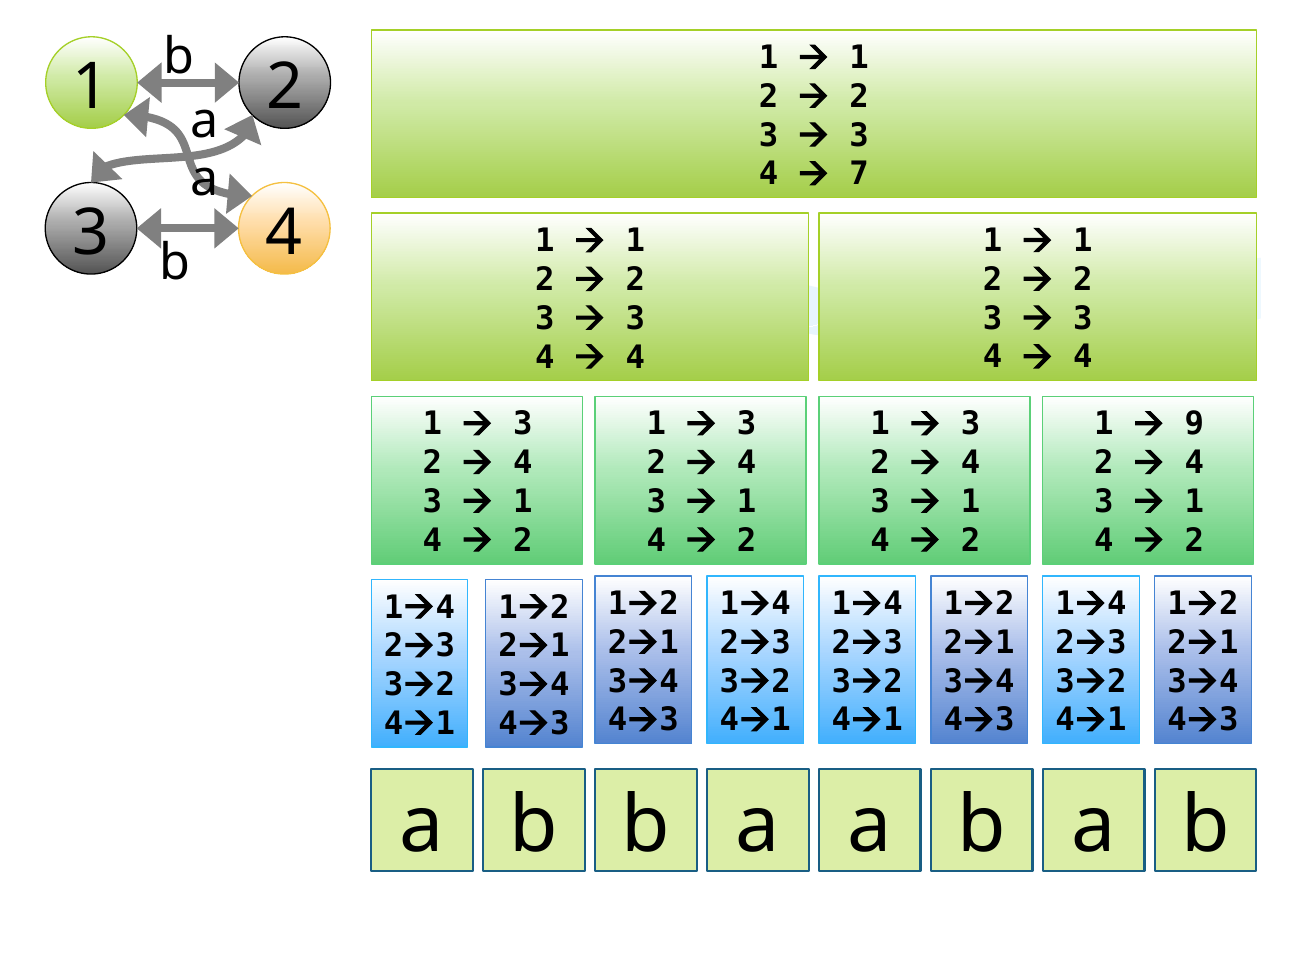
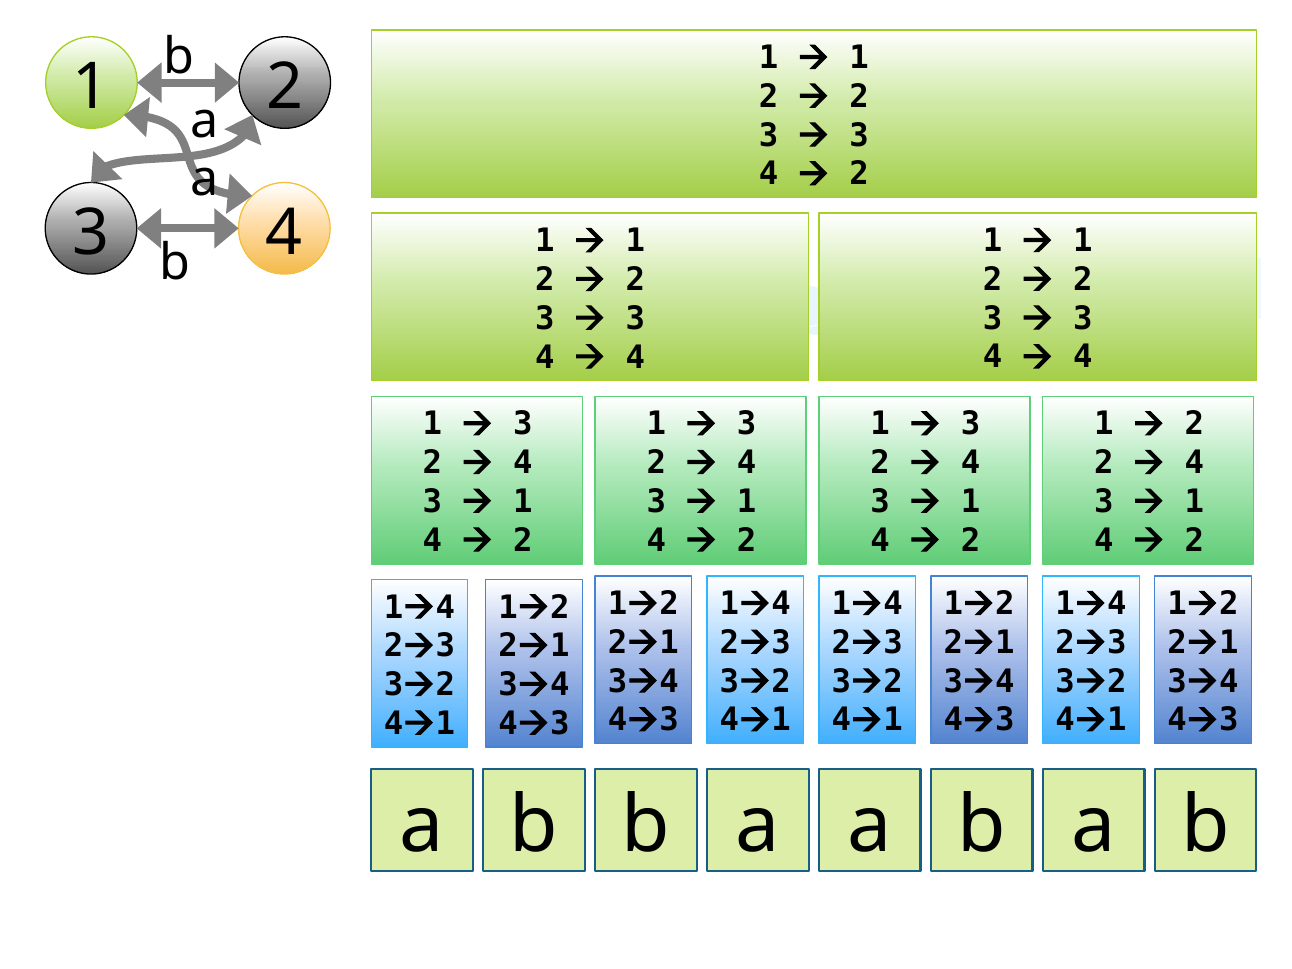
7 at (859, 174): 7 -> 2
9 at (1194, 424): 9 -> 2
